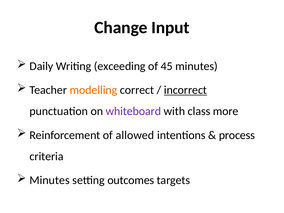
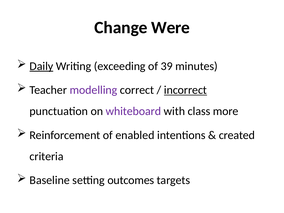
Input: Input -> Were
Daily underline: none -> present
45: 45 -> 39
modelling colour: orange -> purple
allowed: allowed -> enabled
process: process -> created
Minutes at (50, 180): Minutes -> Baseline
